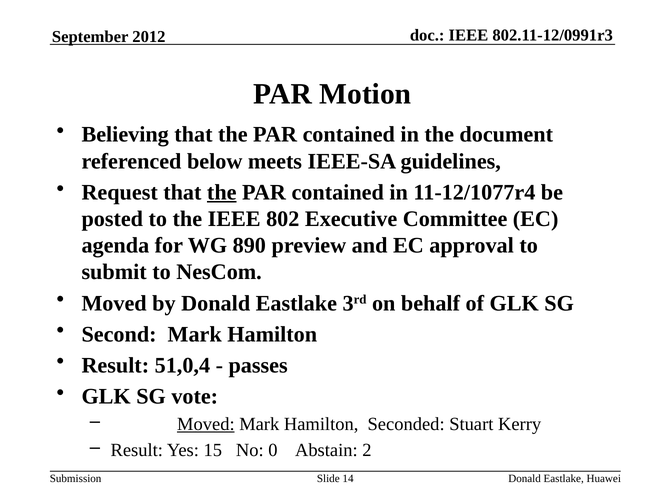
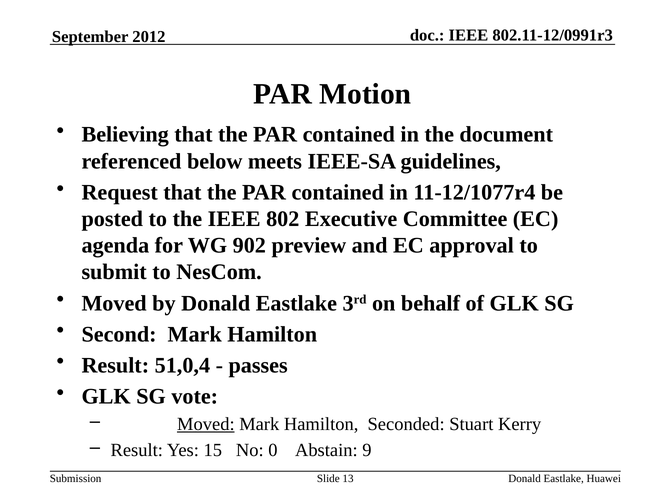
the at (222, 192) underline: present -> none
890: 890 -> 902
2: 2 -> 9
14: 14 -> 13
